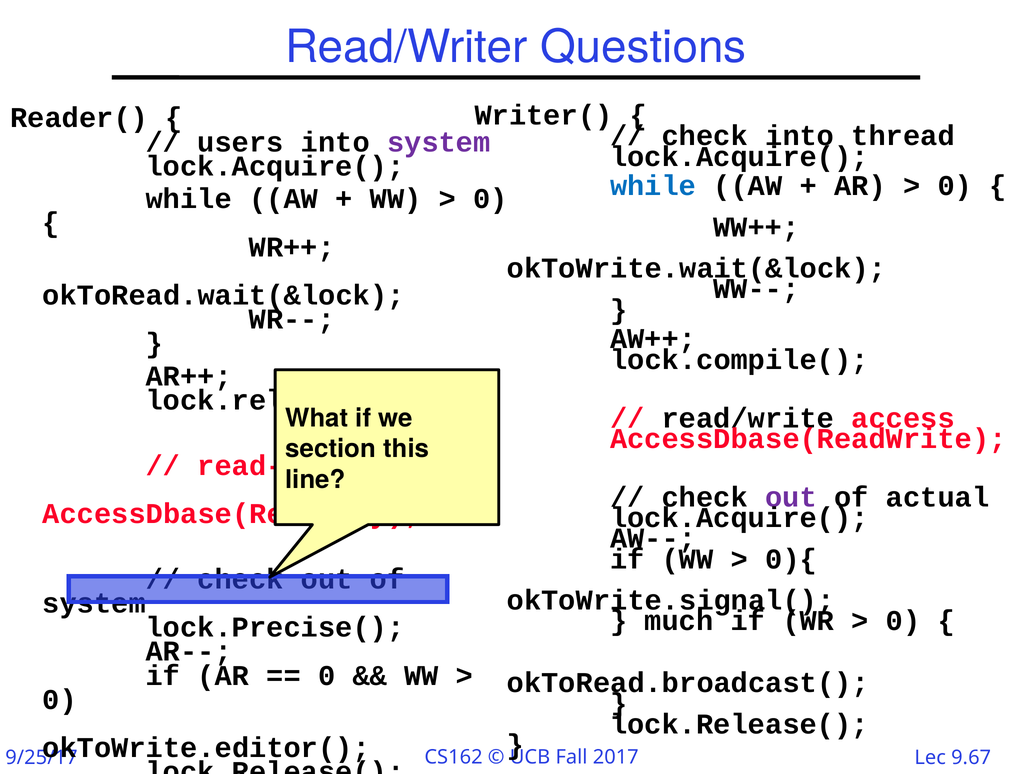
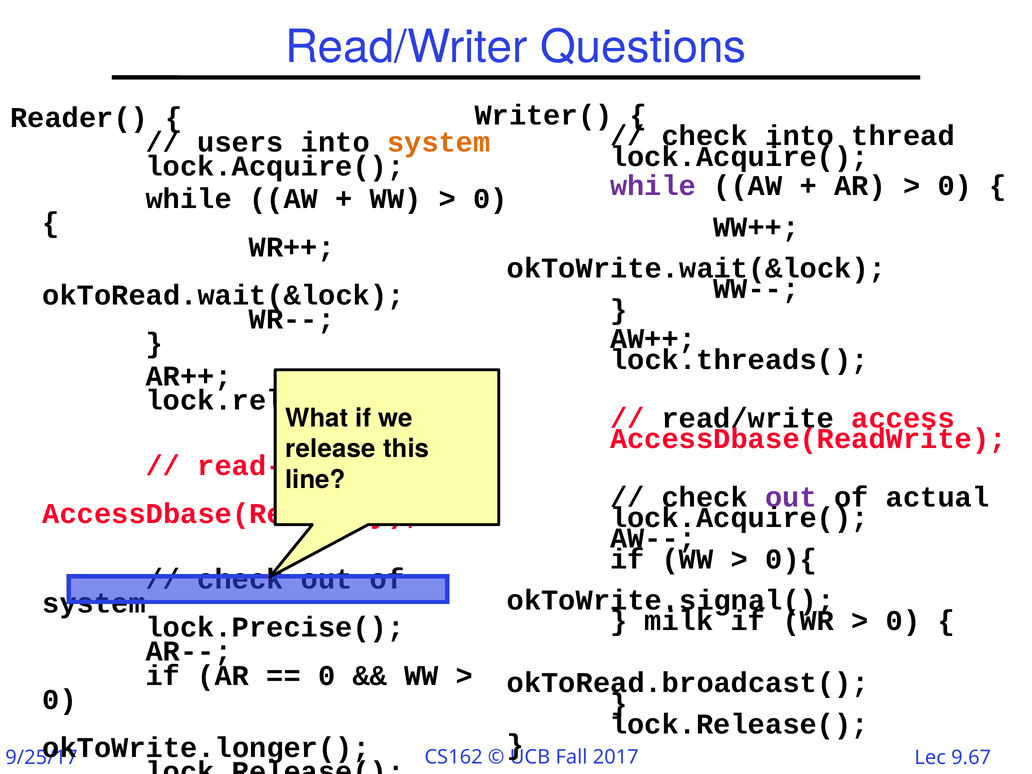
system at (439, 142) colour: purple -> orange
while at (653, 186) colour: blue -> purple
lock.compile(: lock.compile( -> lock.threads(
section: section -> release
much: much -> milk
okToWrite.editor(: okToWrite.editor( -> okToWrite.longer(
